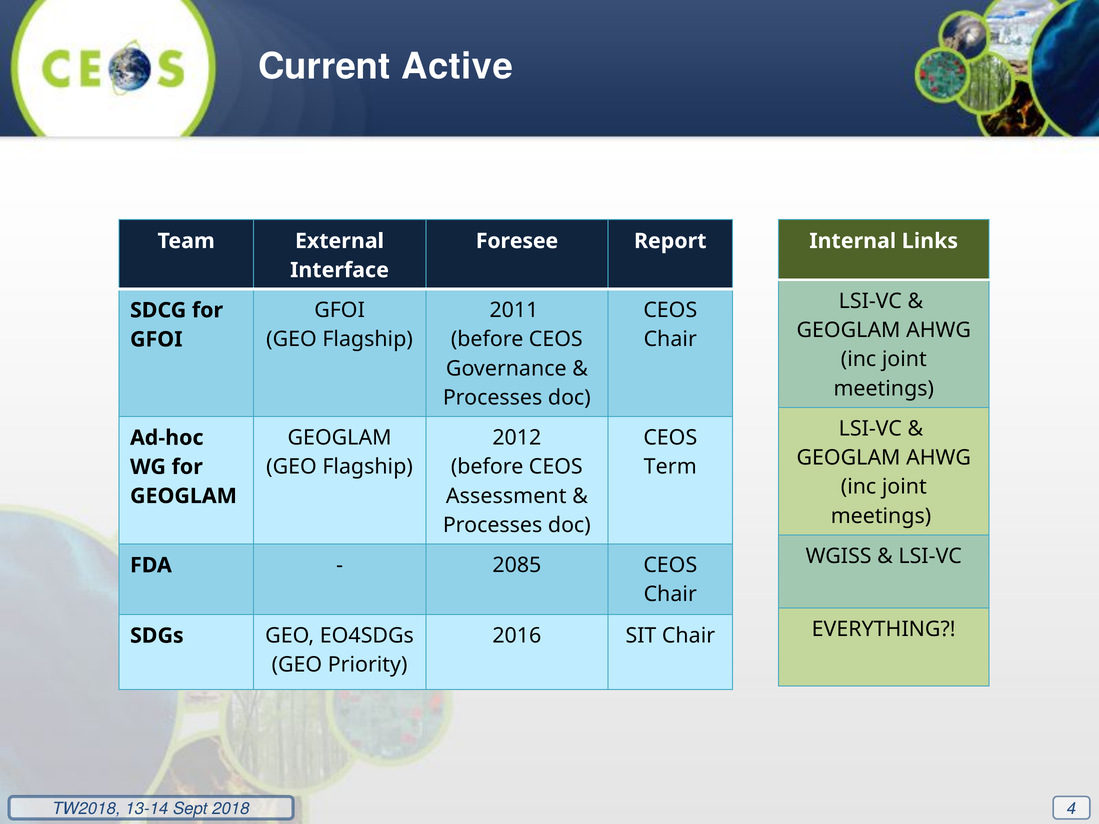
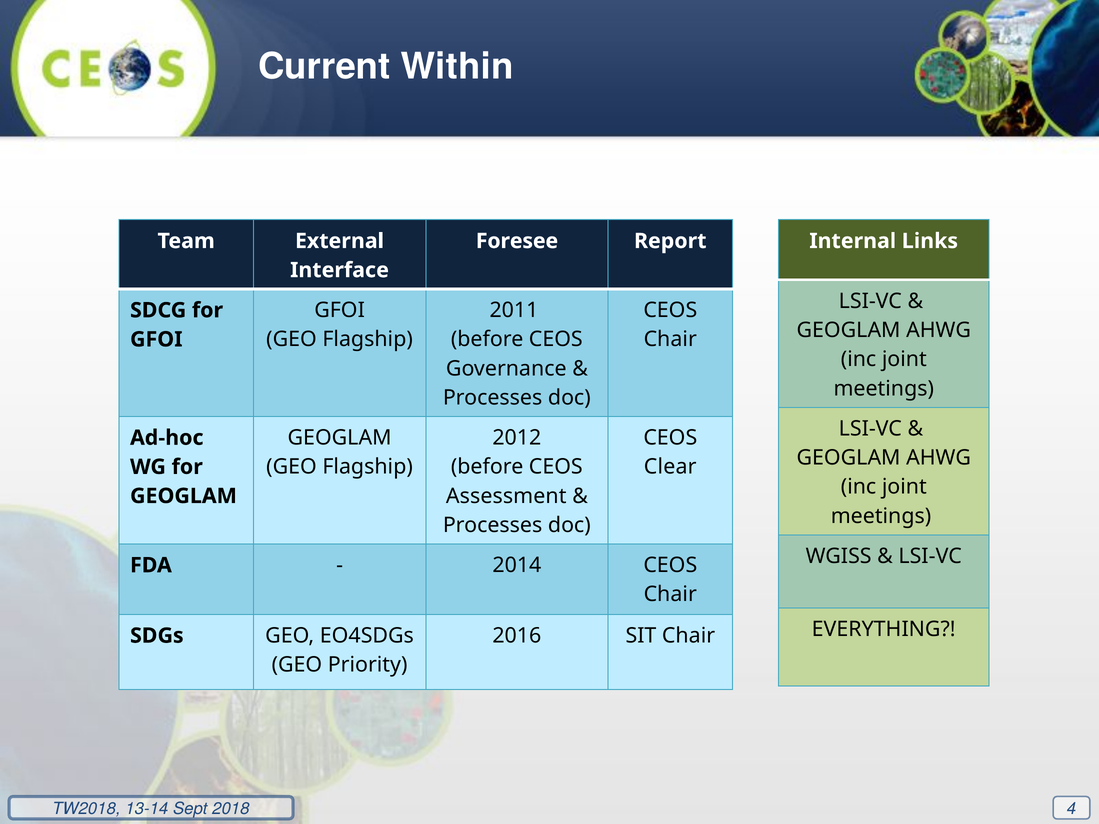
Active: Active -> Within
Term: Term -> Clear
2085: 2085 -> 2014
